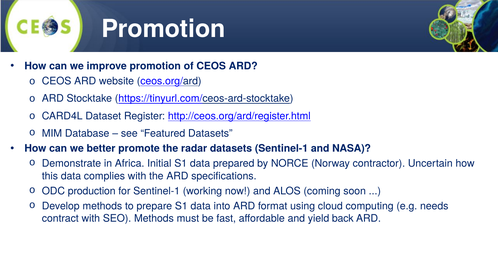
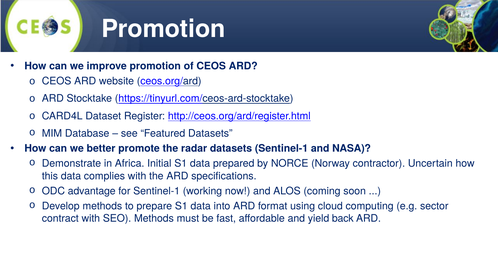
production: production -> advantage
needs: needs -> sector
